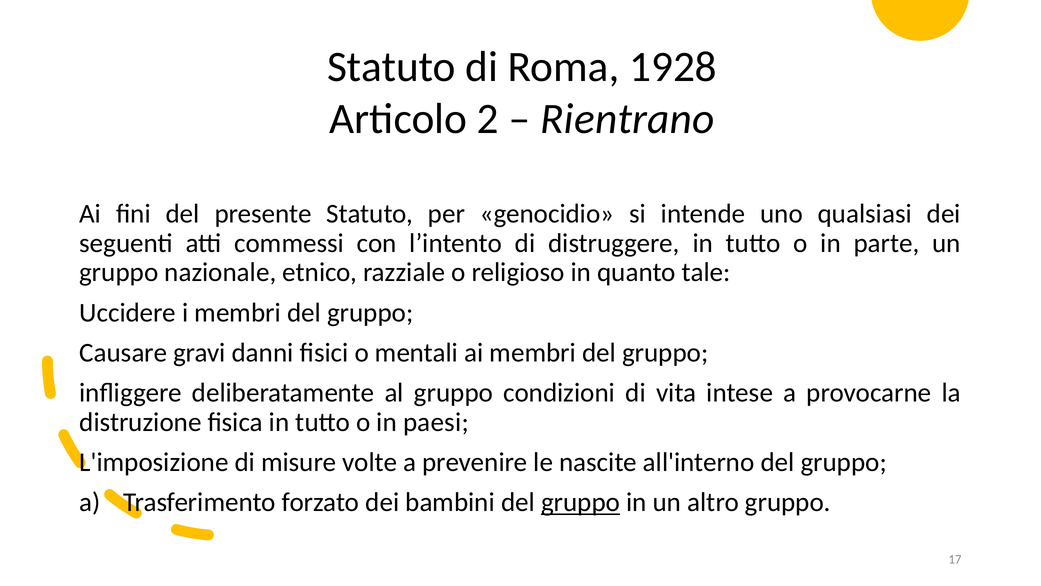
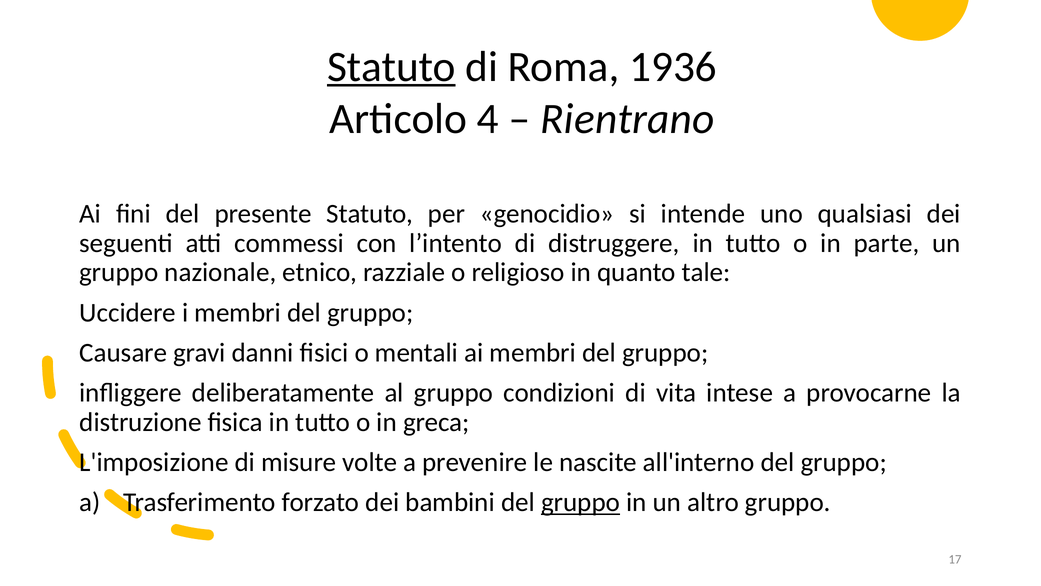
Statuto at (391, 67) underline: none -> present
1928: 1928 -> 1936
2: 2 -> 4
paesi: paesi -> greca
